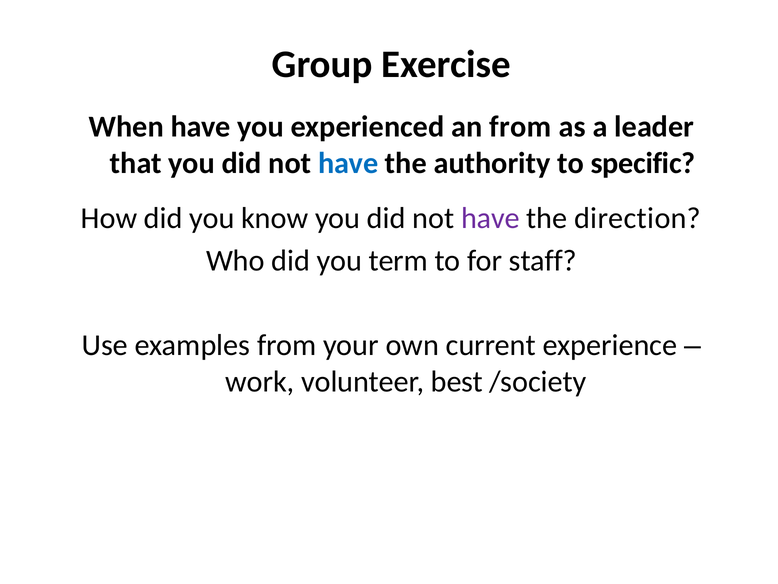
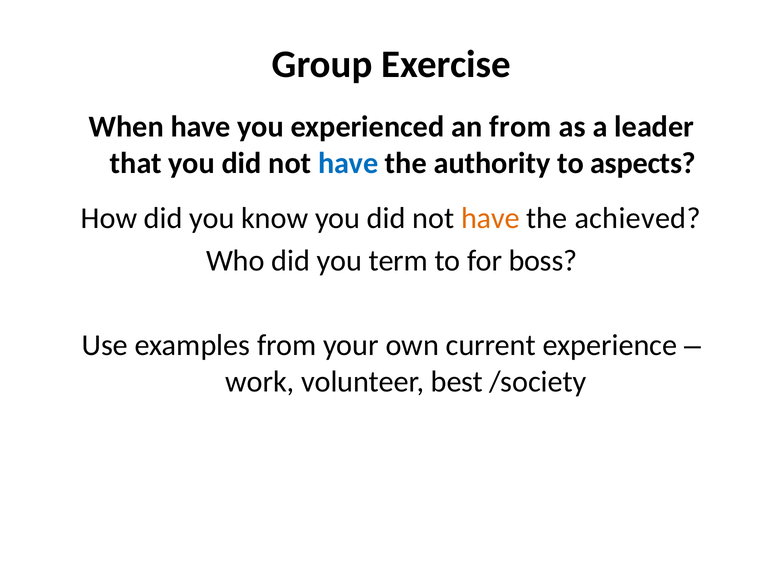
specific: specific -> aspects
have at (490, 218) colour: purple -> orange
direction: direction -> achieved
staff: staff -> boss
